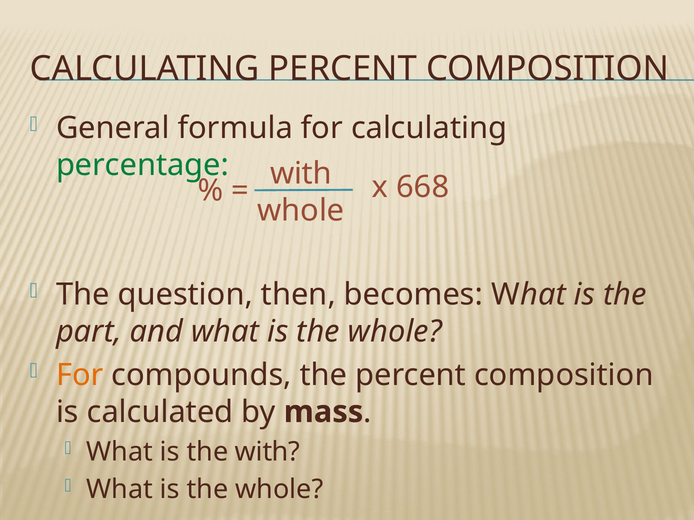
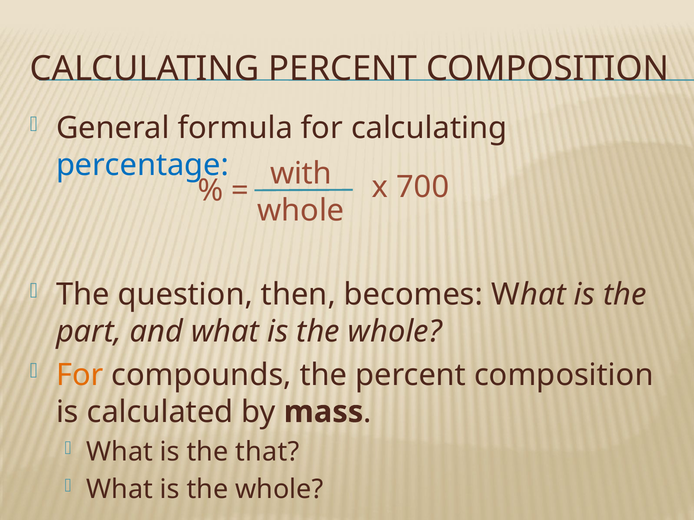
percentage colour: green -> blue
668: 668 -> 700
the with: with -> that
